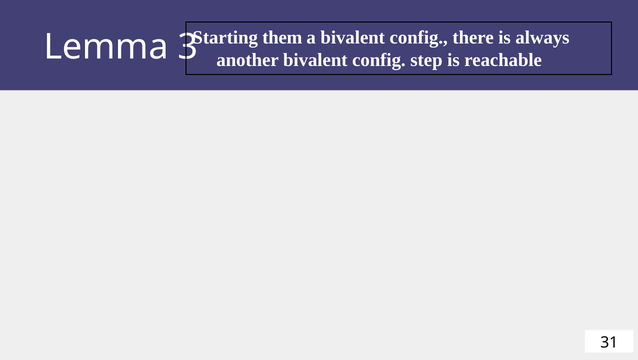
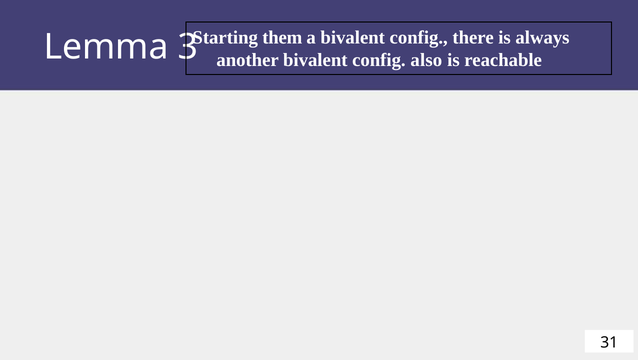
step: step -> also
